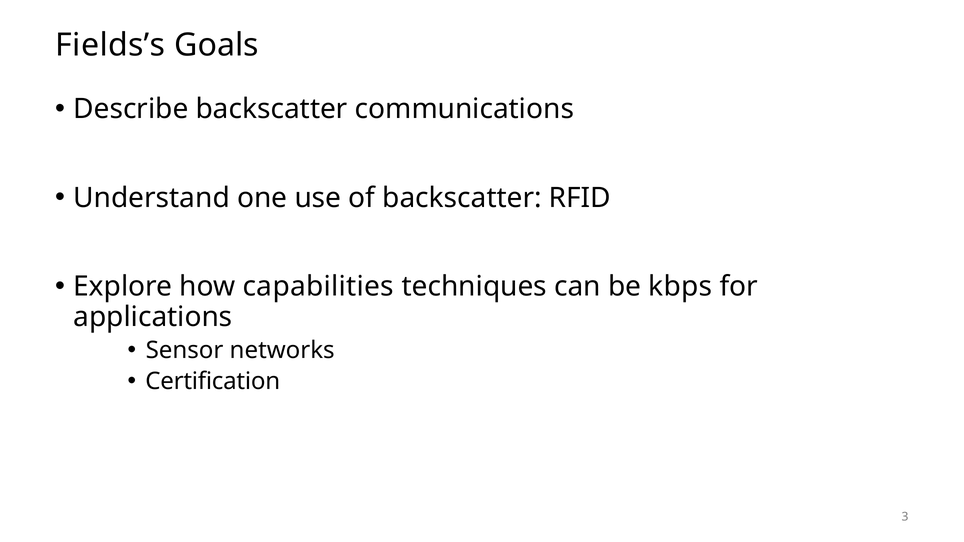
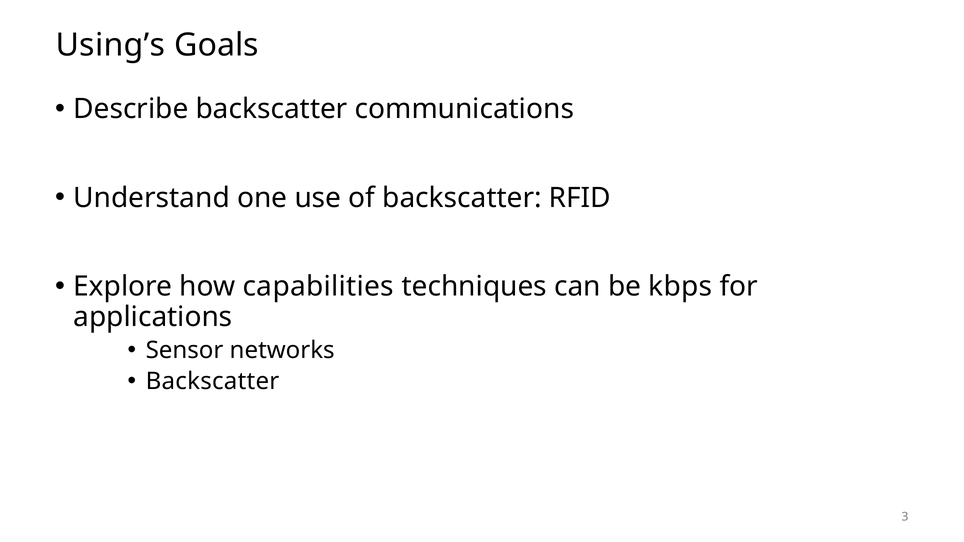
Fields’s: Fields’s -> Using’s
Certification at (213, 381): Certification -> Backscatter
